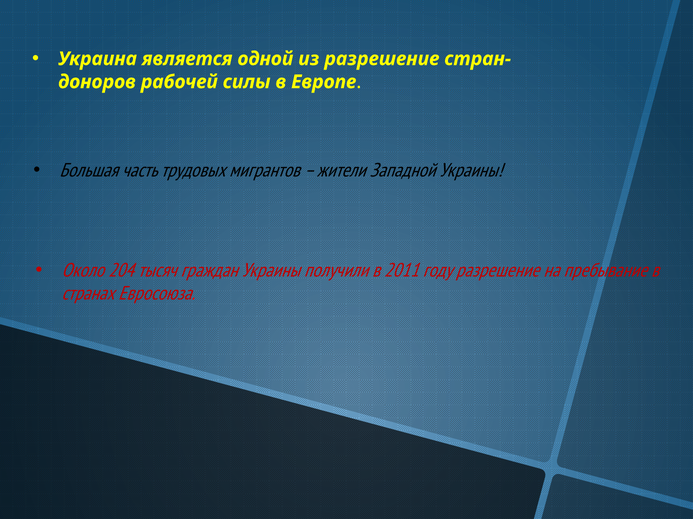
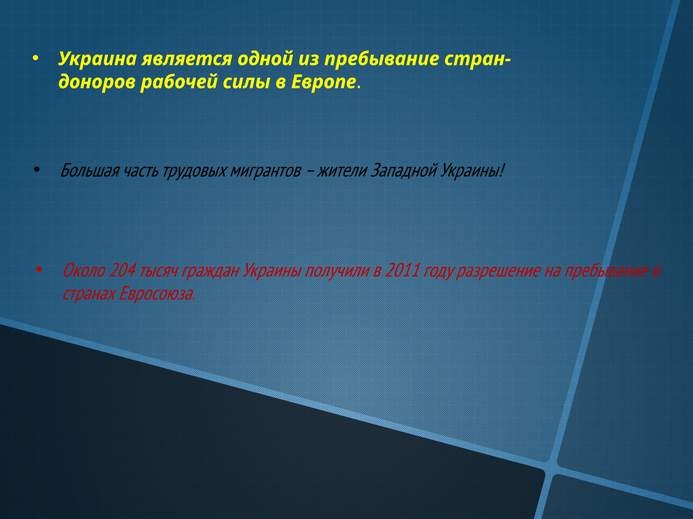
из разрешение: разрешение -> пребывание
